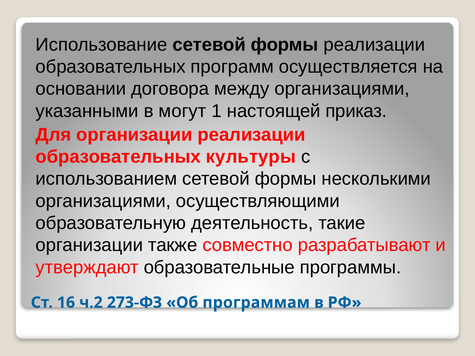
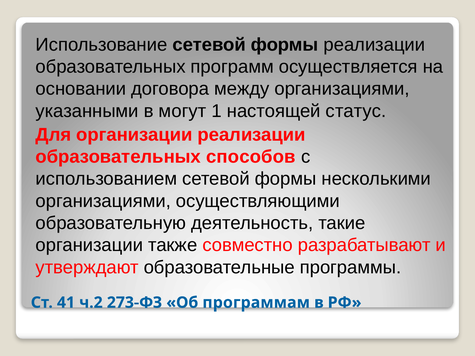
приказ: приказ -> статус
культуры: культуры -> способов
16: 16 -> 41
